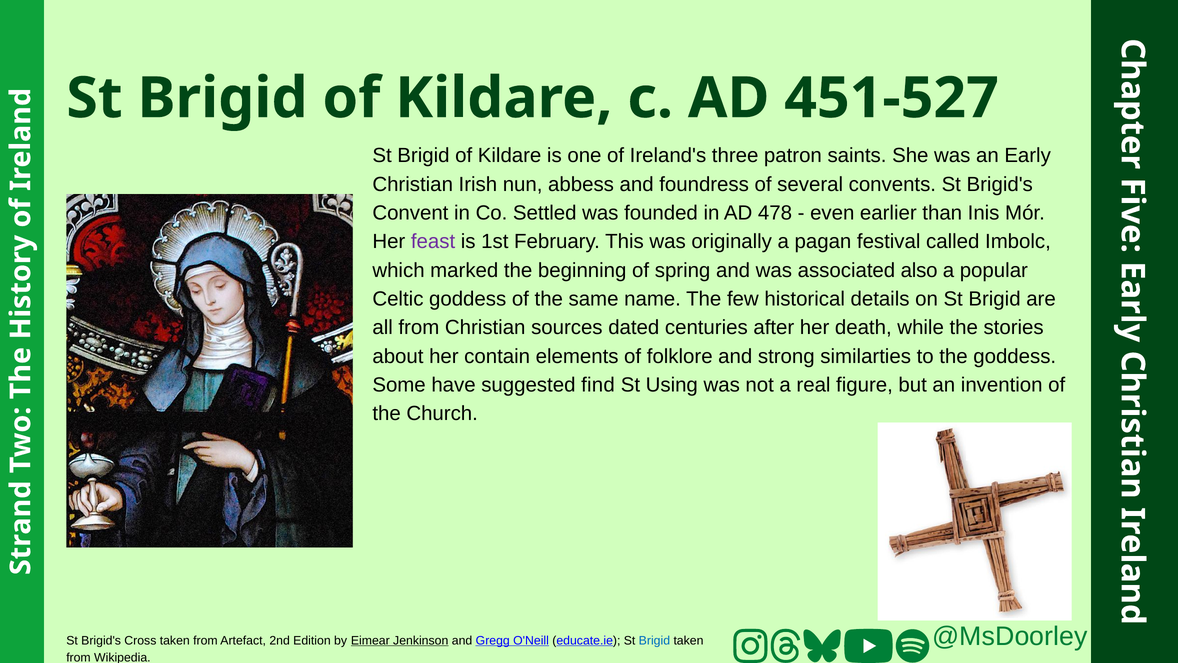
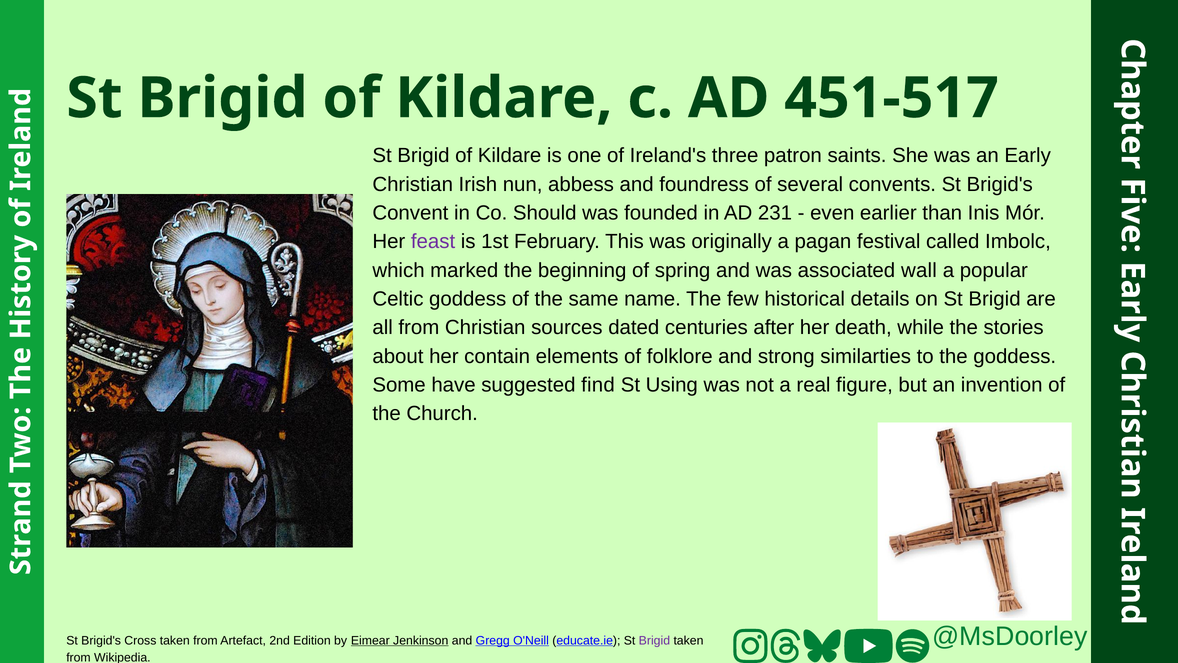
451-527: 451-527 -> 451-517
Settled: Settled -> Should
478: 478 -> 231
also: also -> wall
Brigid at (654, 640) colour: blue -> purple
